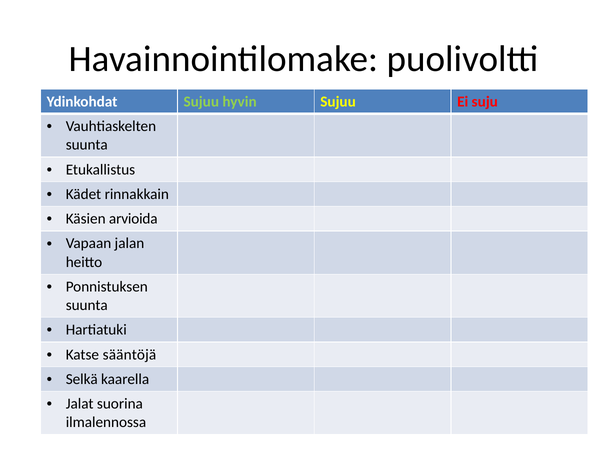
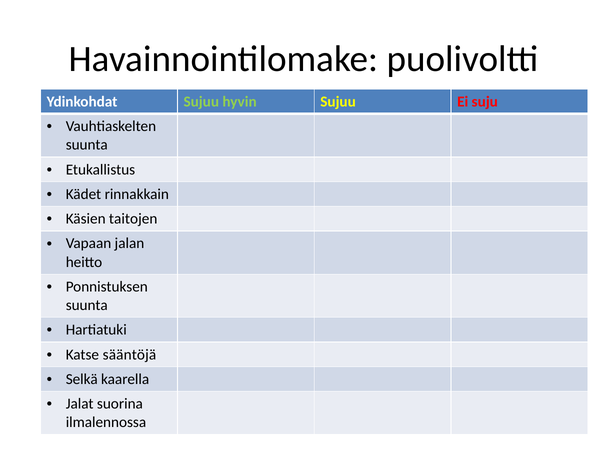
arvioida: arvioida -> taitojen
